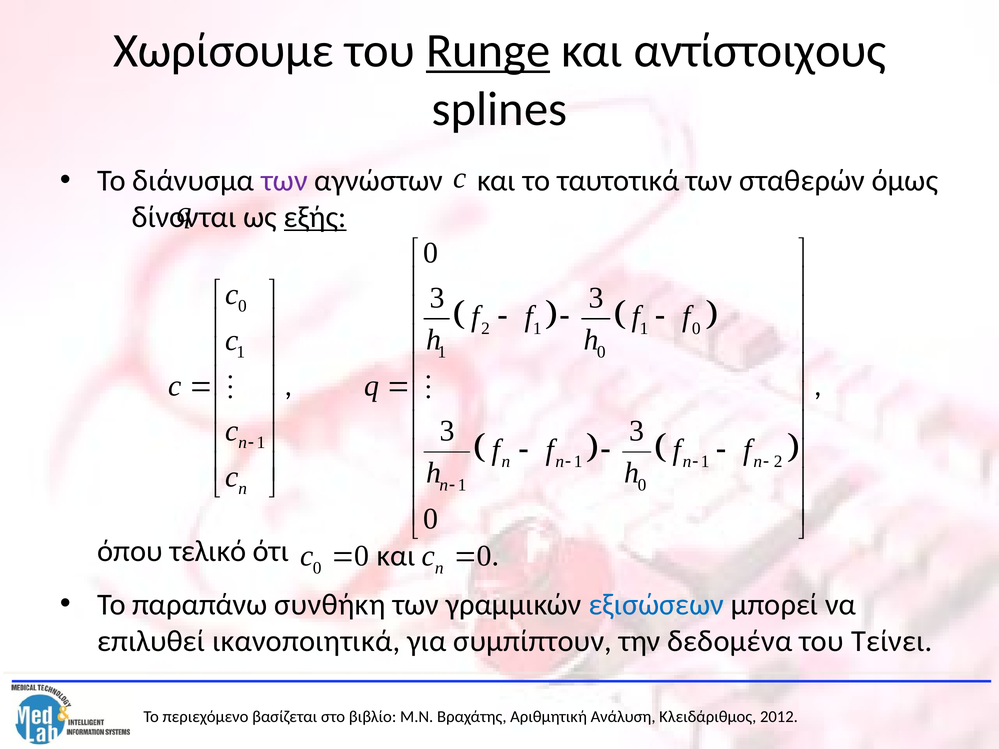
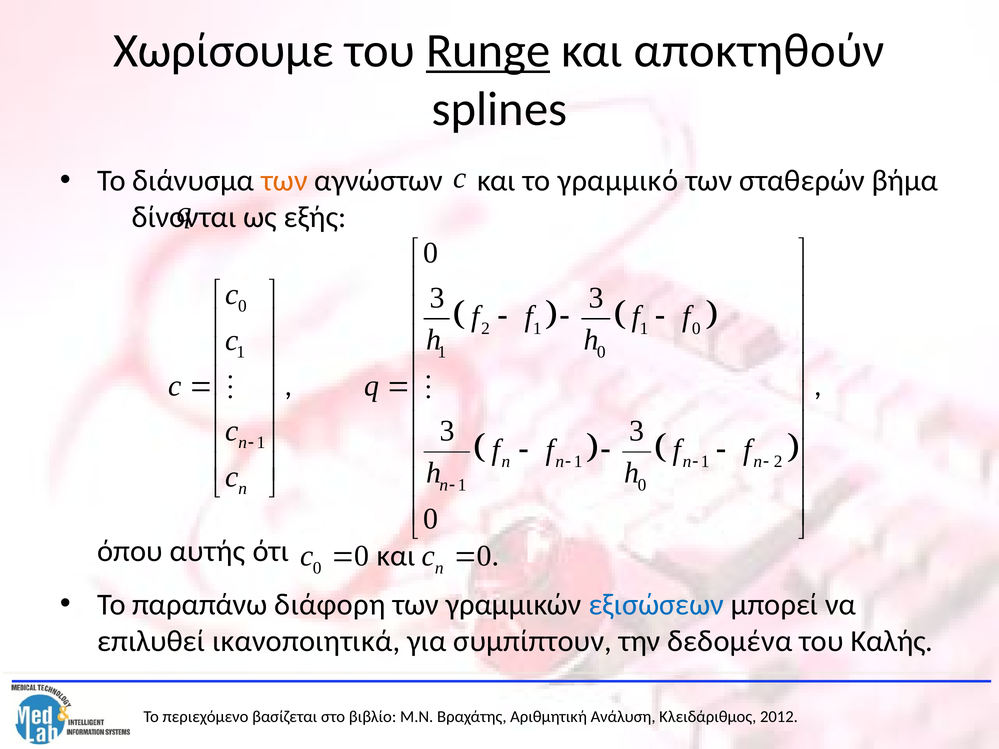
αντίστοιχους: αντίστοιχους -> αποκτηθούν
των at (284, 181) colour: purple -> orange
ταυτοτικά: ταυτοτικά -> γραμμικό
όμως: όμως -> βήμα
εξής underline: present -> none
τελικό: τελικό -> αυτής
συνθήκη: συνθήκη -> διάφορη
Τείνει: Τείνει -> Καλής
